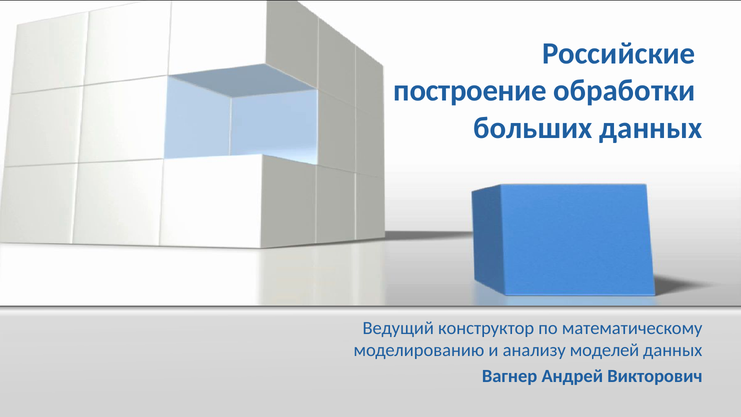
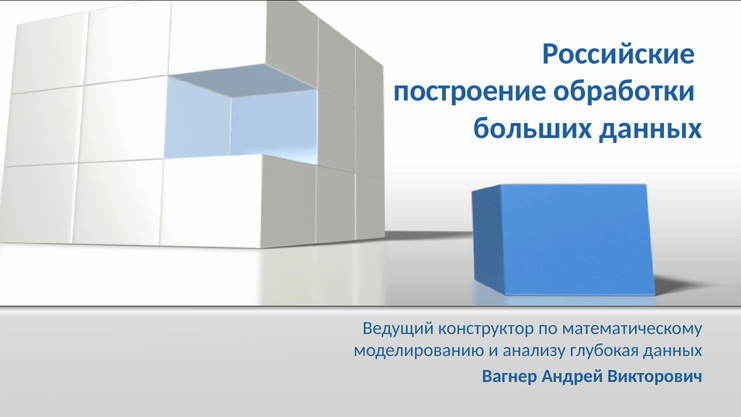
моделей: моделей -> глубокая
